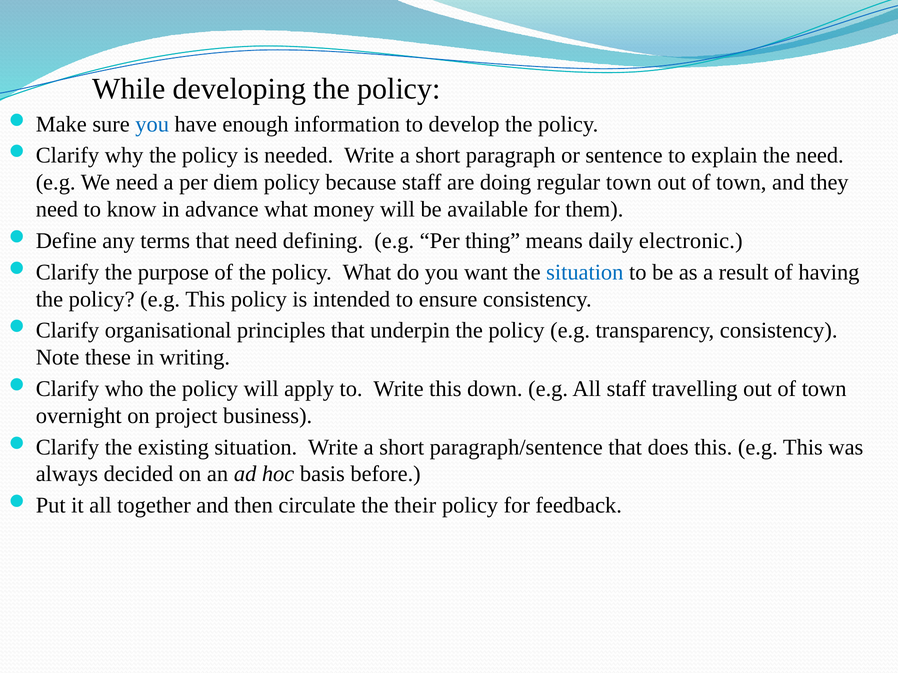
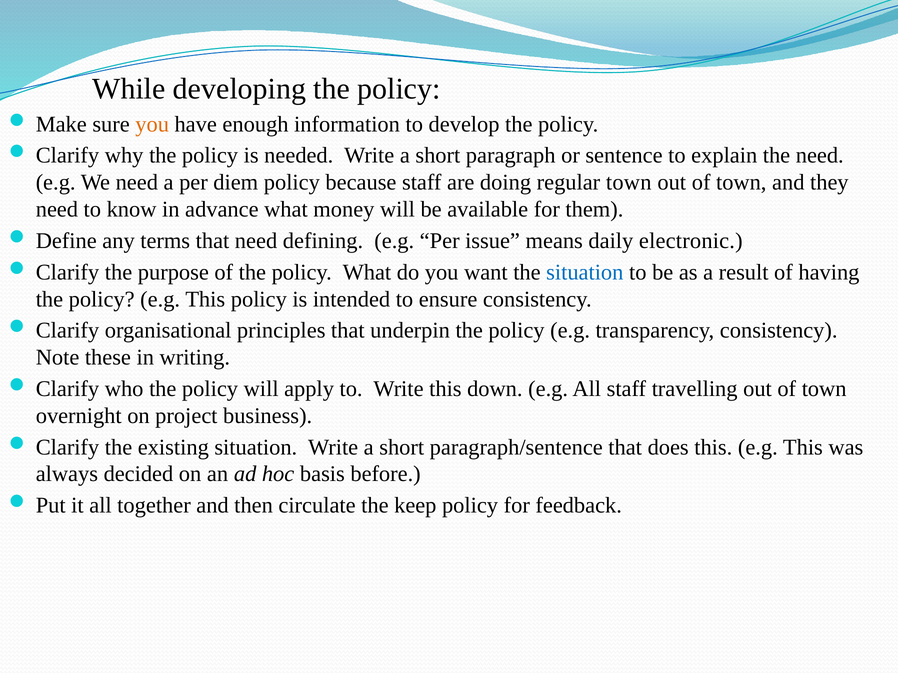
you at (152, 124) colour: blue -> orange
thing: thing -> issue
their: their -> keep
